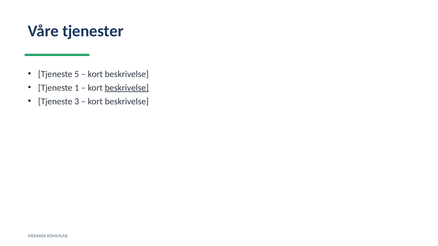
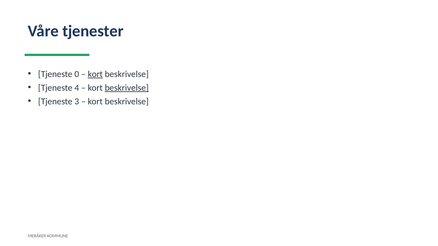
5: 5 -> 0
kort at (95, 74) underline: none -> present
1: 1 -> 4
